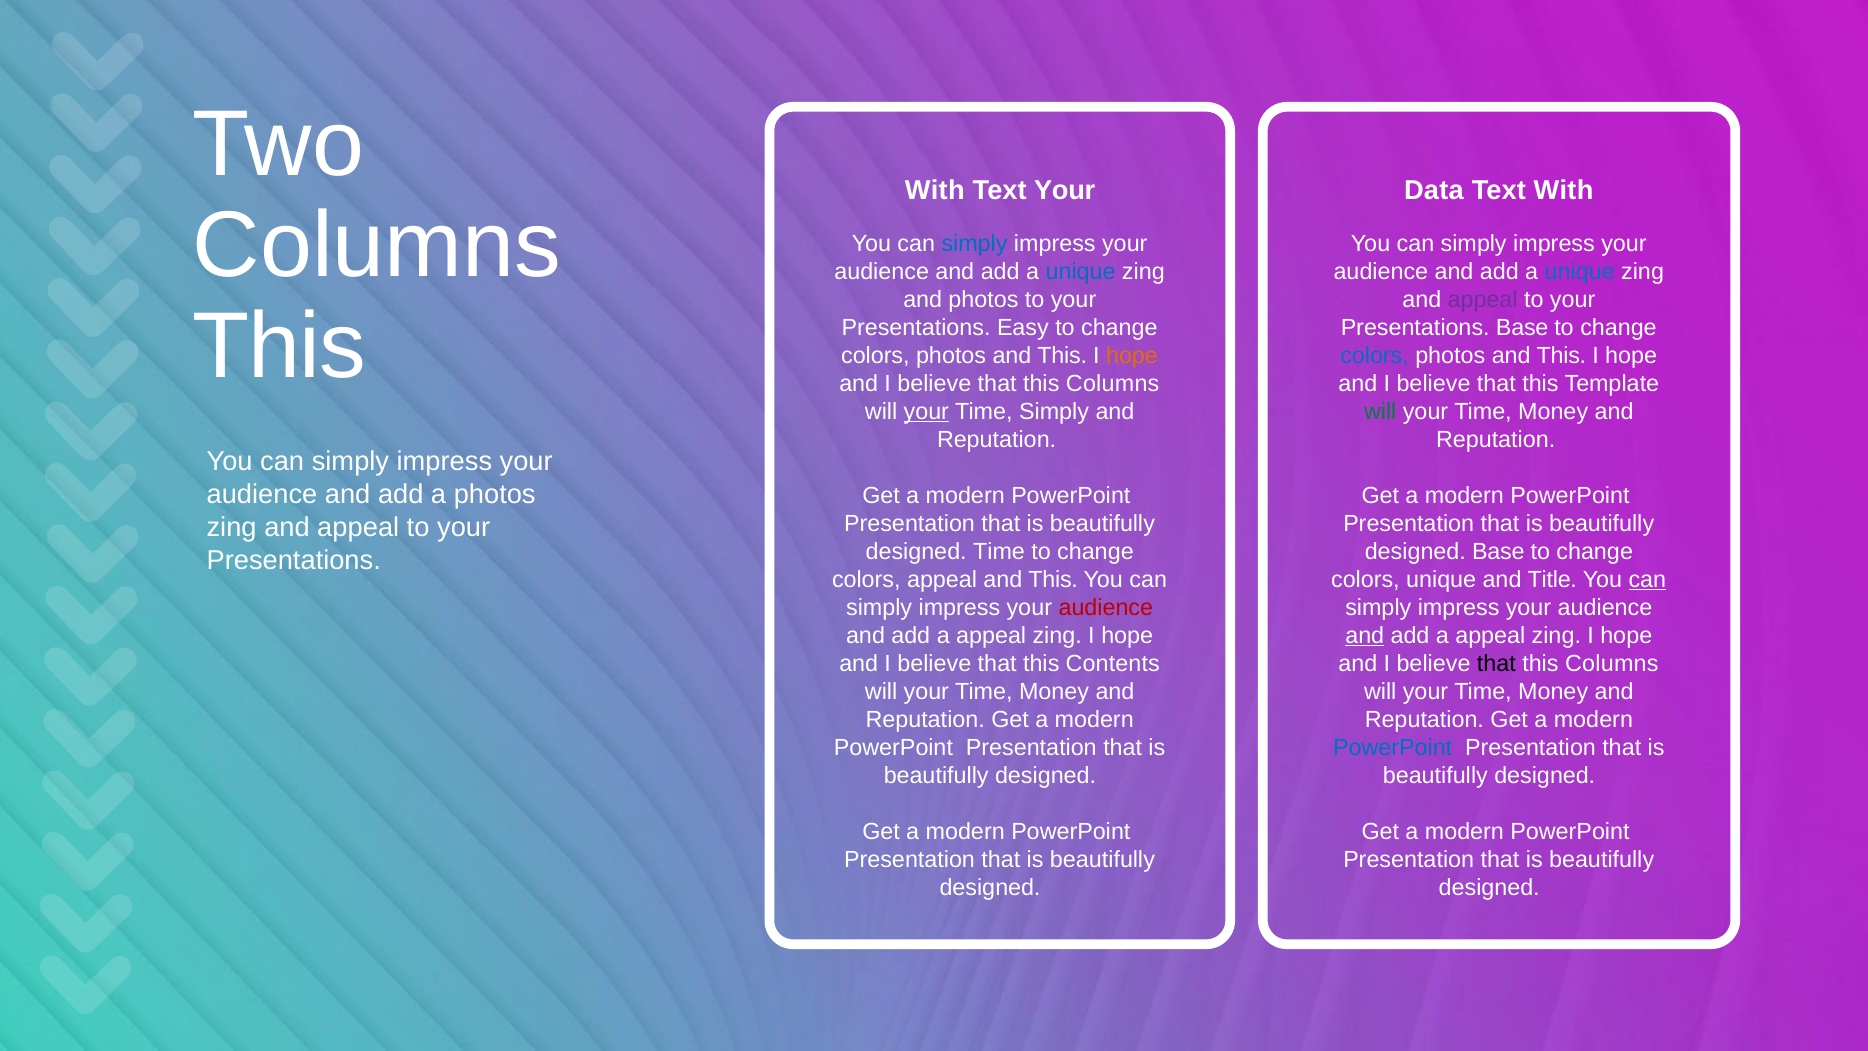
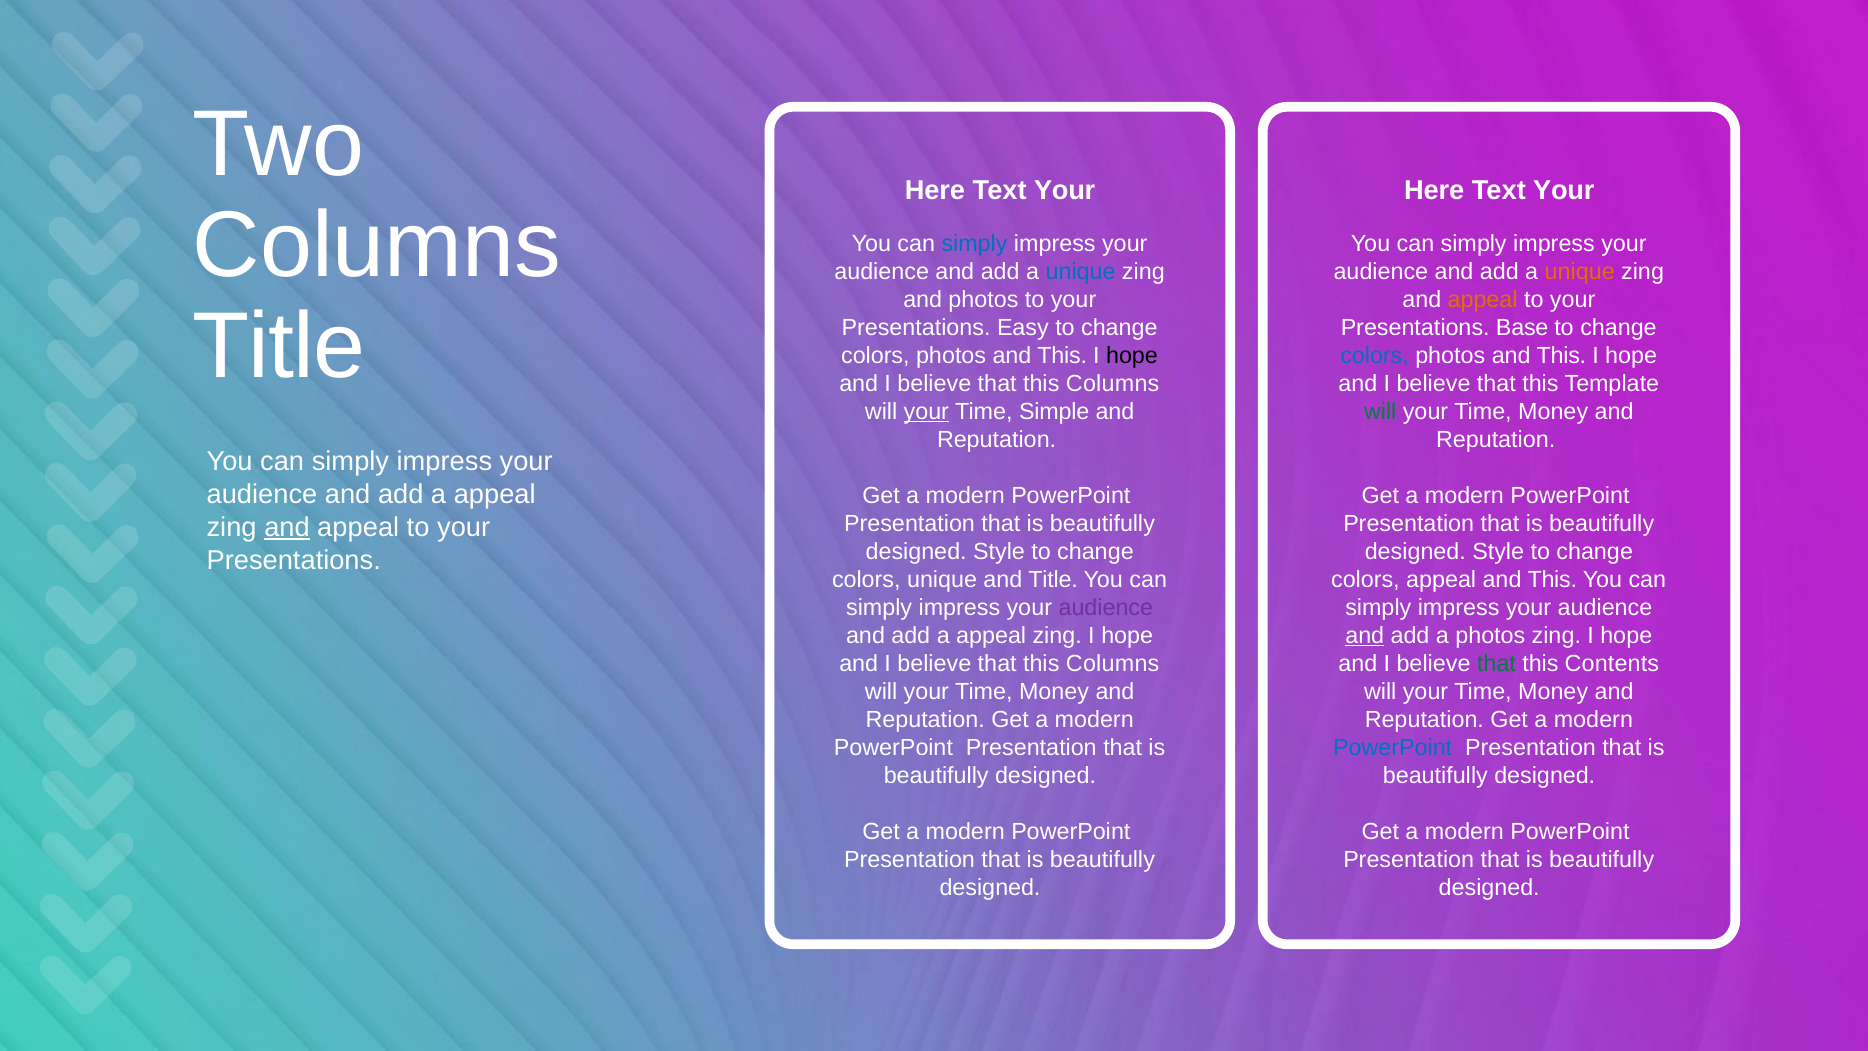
With at (935, 190): With -> Here
Data at (1434, 190): Data -> Here
With at (1564, 190): With -> Your
unique at (1580, 271) colour: blue -> orange
appeal at (1483, 299) colour: purple -> orange
This at (279, 346): This -> Title
hope at (1132, 355) colour: orange -> black
Time Simply: Simply -> Simple
photos at (495, 495): photos -> appeal
and at (287, 527) underline: none -> present
Time at (999, 551): Time -> Style
Base at (1498, 551): Base -> Style
colors appeal: appeal -> unique
This at (1053, 580): This -> Title
colors unique: unique -> appeal
Title at (1552, 580): Title -> This
can at (1647, 580) underline: present -> none
audience at (1106, 608) colour: red -> purple
appeal at (1490, 636): appeal -> photos
Contents at (1113, 664): Contents -> Columns
that at (1496, 664) colour: black -> green
Columns at (1612, 664): Columns -> Contents
